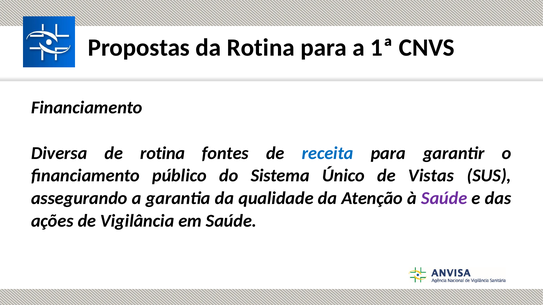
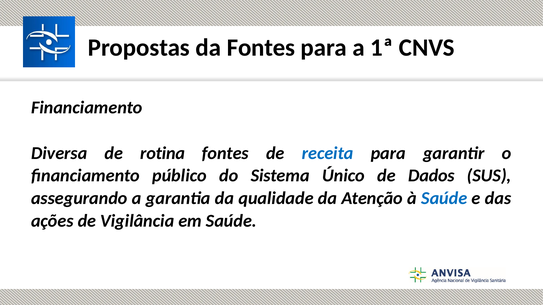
da Rotina: Rotina -> Fontes
Vistas: Vistas -> Dados
Saúde at (444, 199) colour: purple -> blue
